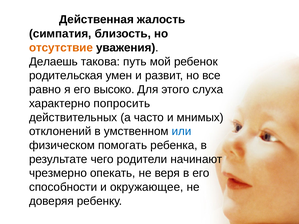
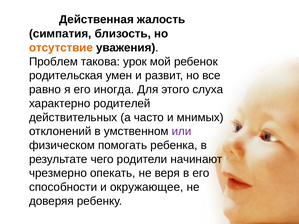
Делаешь: Делаешь -> Проблем
путь: путь -> урок
высоко: высоко -> иногда
попросить: попросить -> родителей
или colour: blue -> purple
